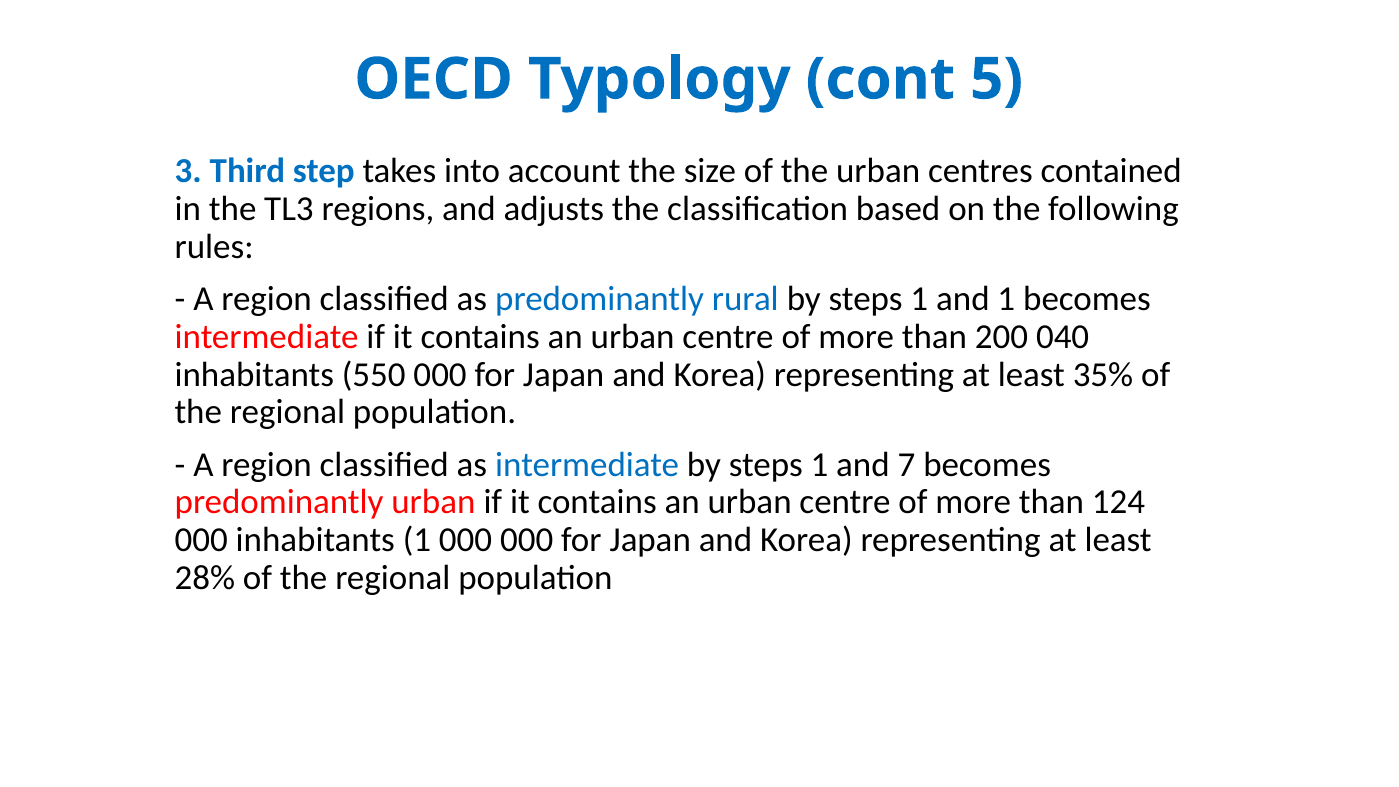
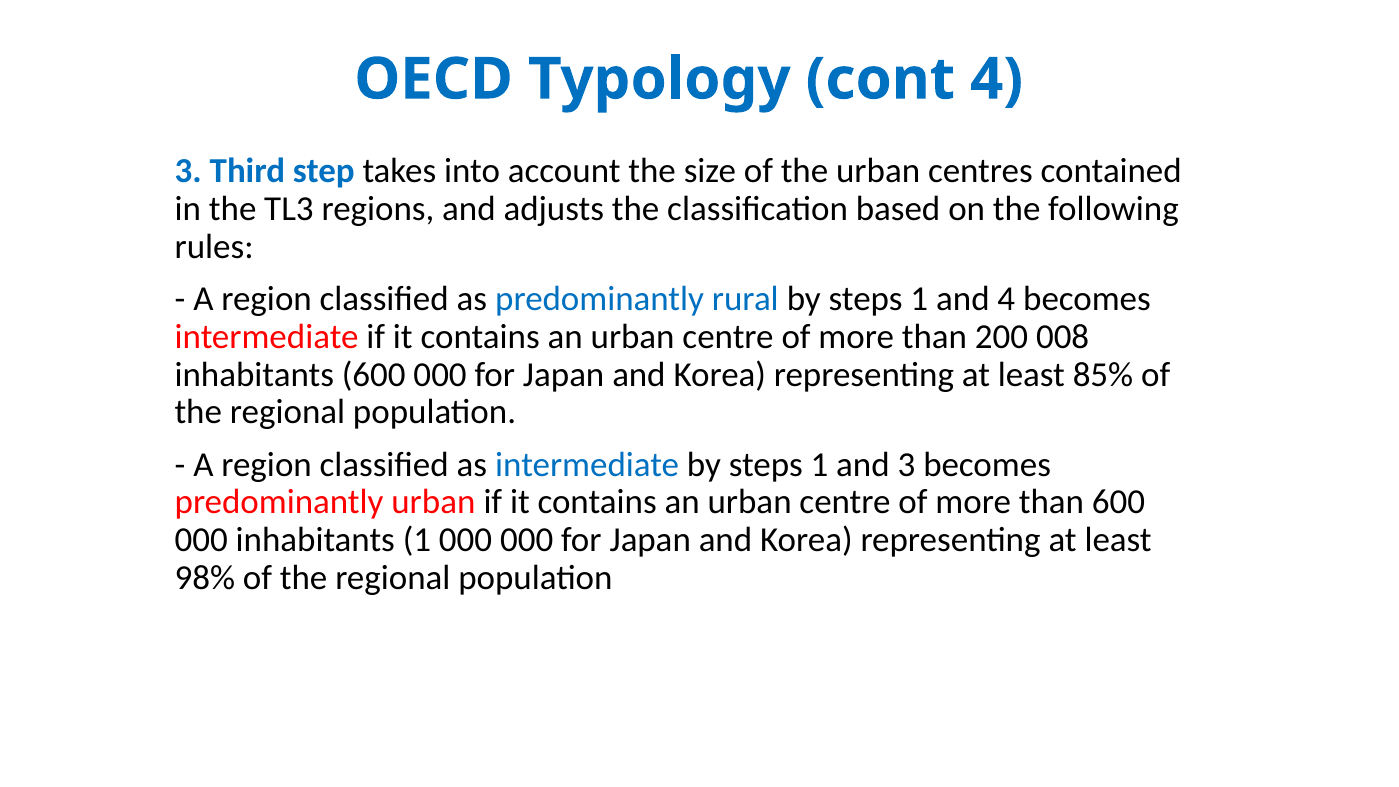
cont 5: 5 -> 4
and 1: 1 -> 4
040: 040 -> 008
inhabitants 550: 550 -> 600
35%: 35% -> 85%
and 7: 7 -> 3
than 124: 124 -> 600
28%: 28% -> 98%
